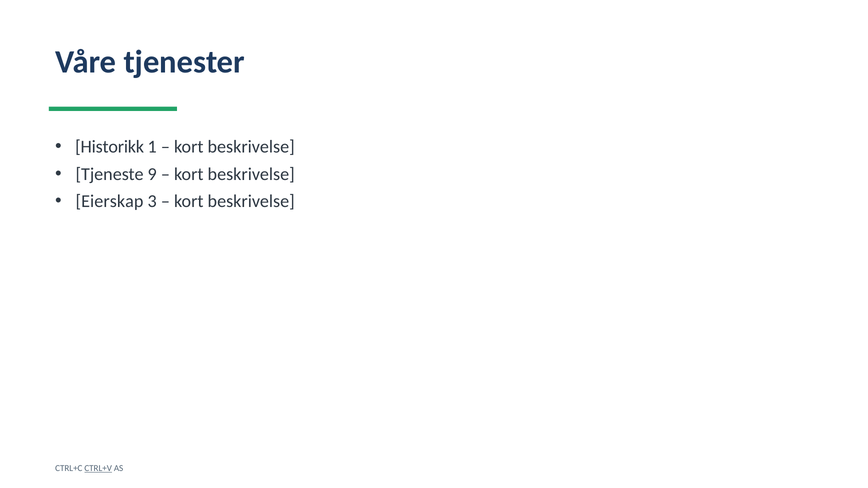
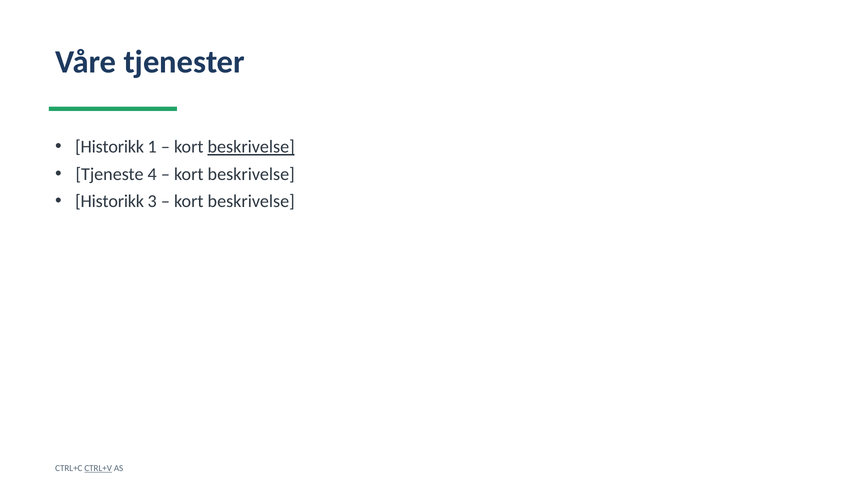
beskrivelse at (251, 147) underline: none -> present
9: 9 -> 4
Eierskap at (110, 201): Eierskap -> Historikk
